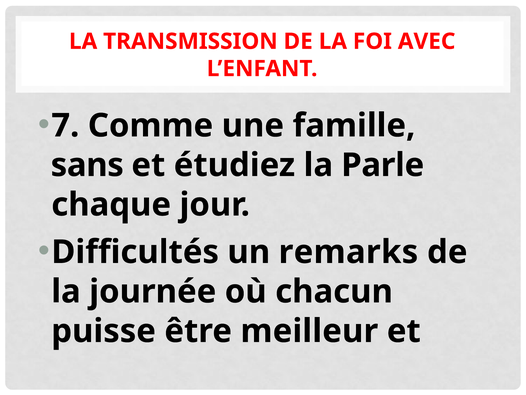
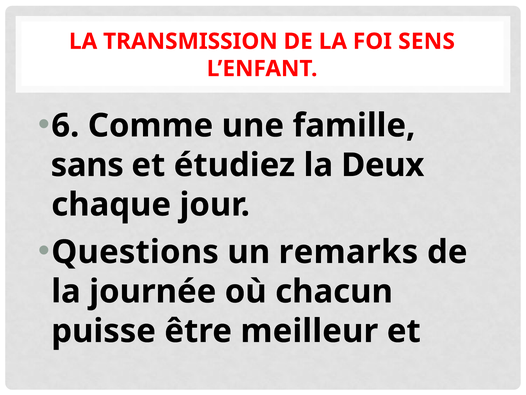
AVEC: AVEC -> SENS
7: 7 -> 6
Parle: Parle -> Deux
Difficultés: Difficultés -> Questions
